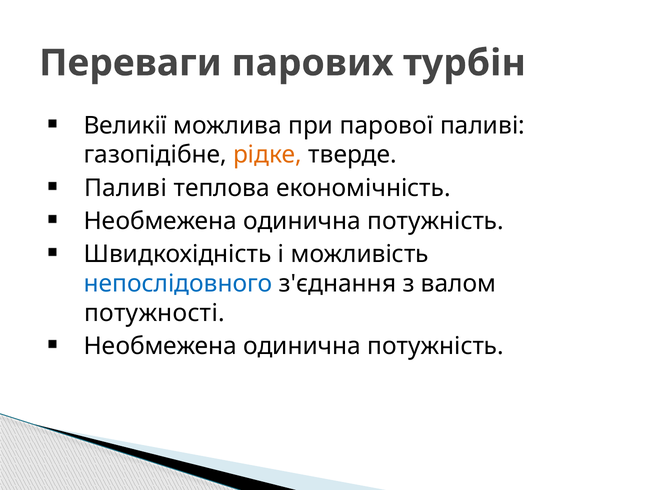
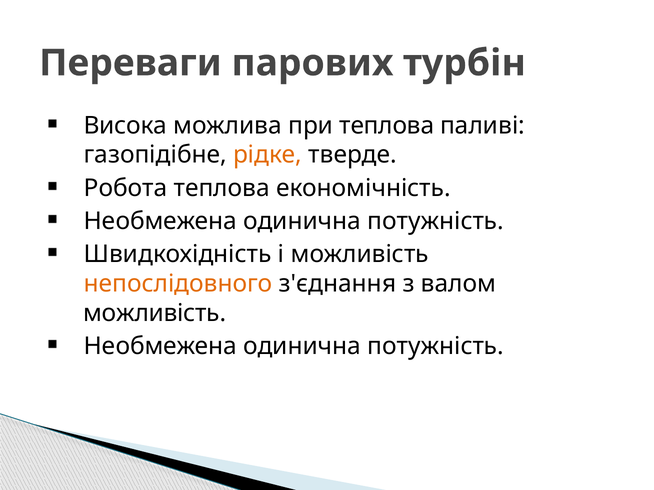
Великії: Великії -> Висока
при парової: парової -> теплова
Паливі at (126, 188): Паливі -> Робота
непослідовного colour: blue -> orange
потужності at (154, 313): потужності -> можливість
